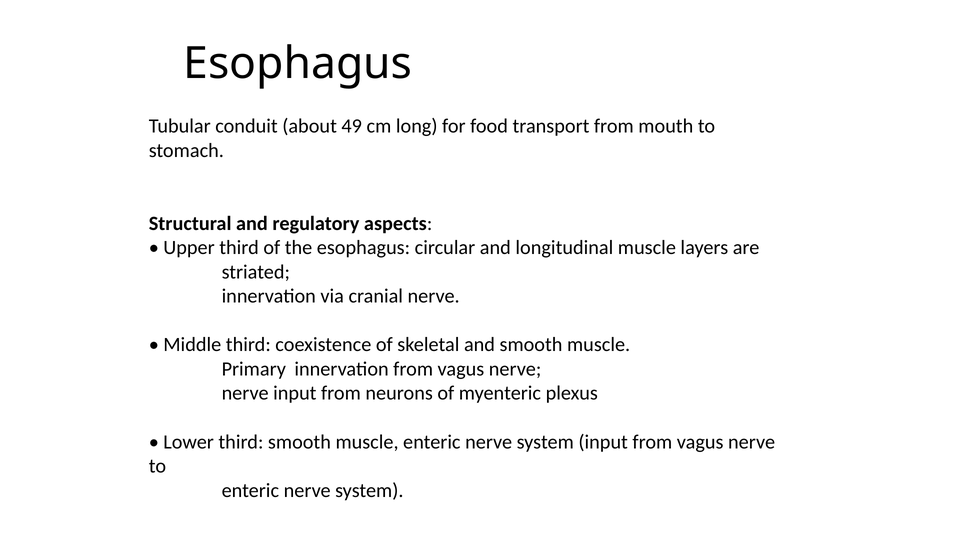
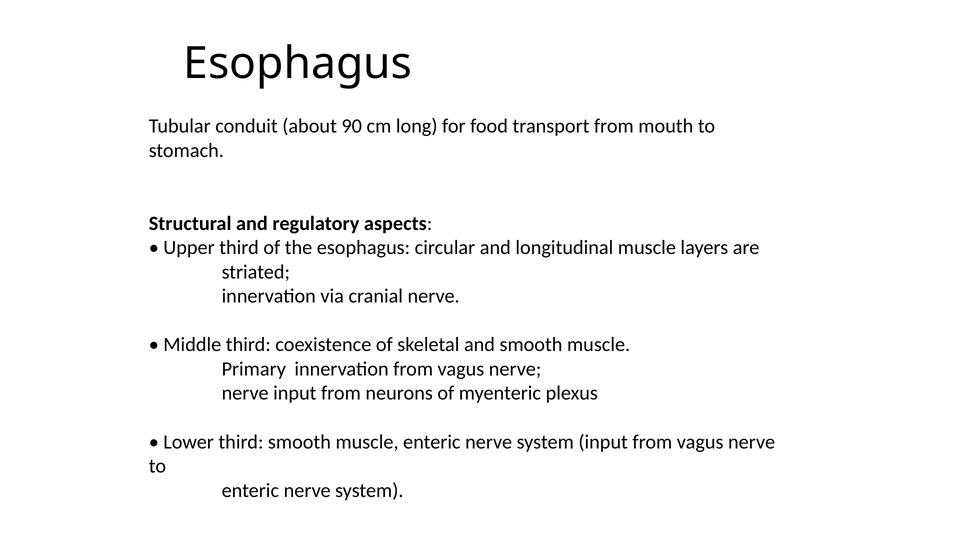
49: 49 -> 90
